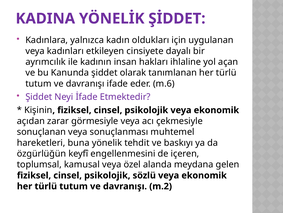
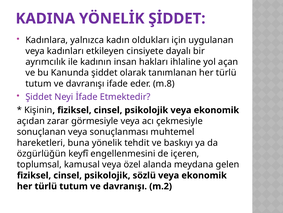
m.6: m.6 -> m.8
